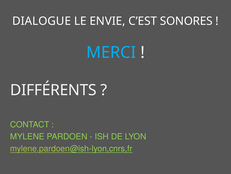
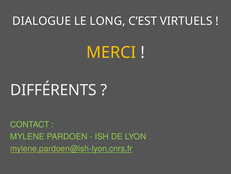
ENVIE: ENVIE -> LONG
SONORES: SONORES -> VIRTUELS
MERCI colour: light blue -> yellow
